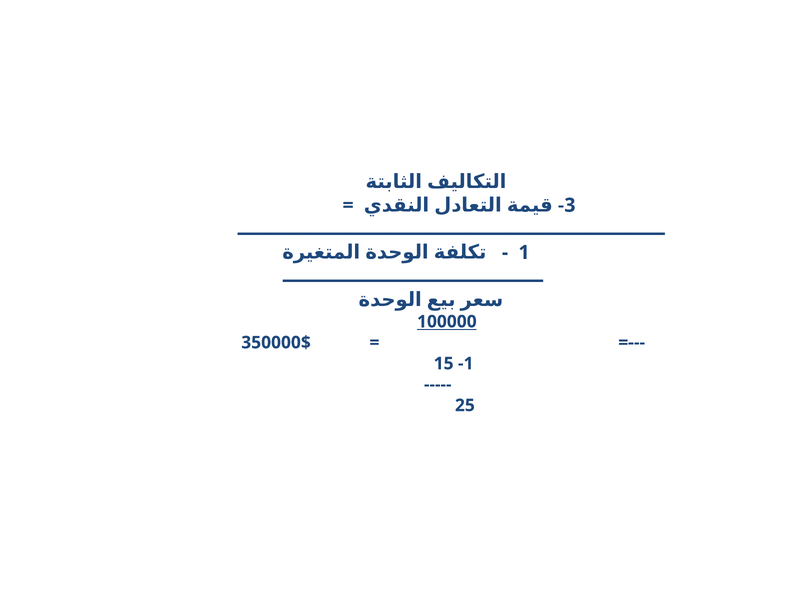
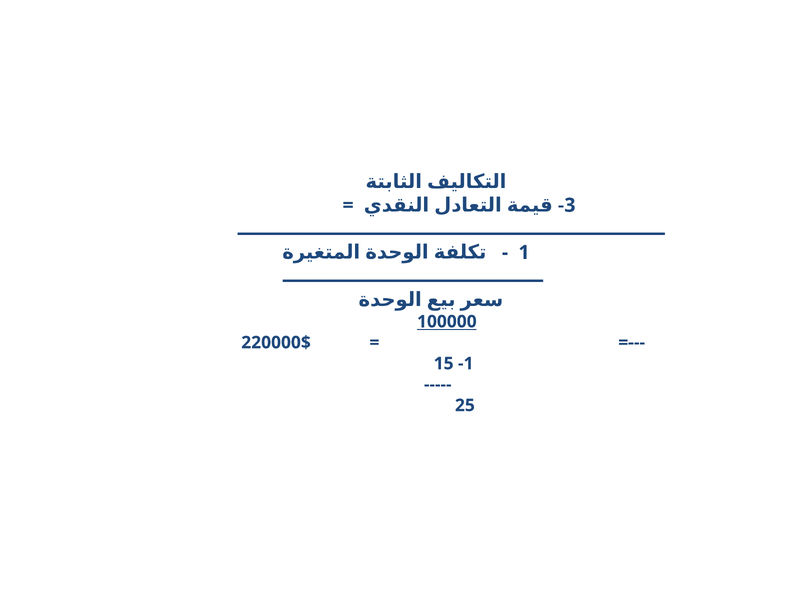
350000$: 350000$ -> 220000$
